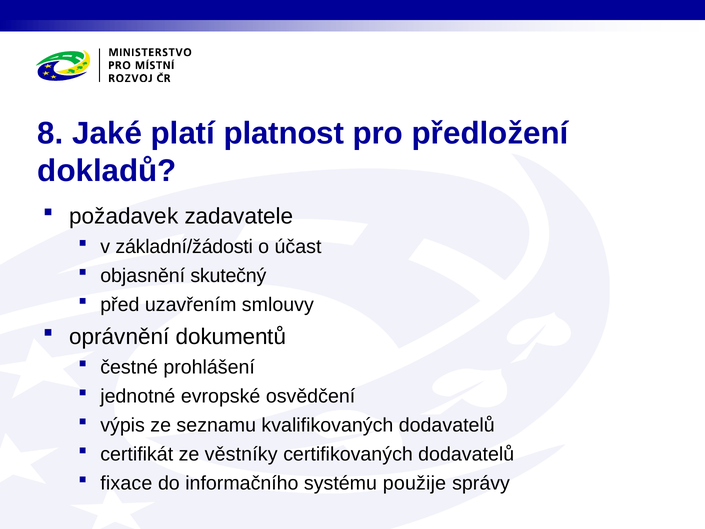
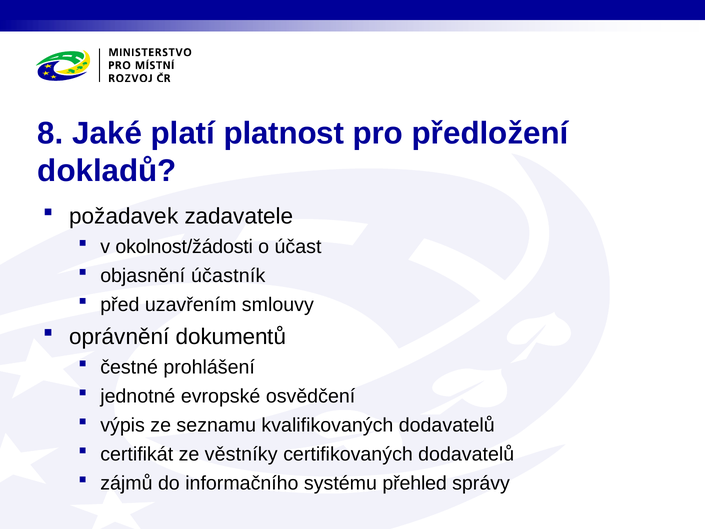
základní/žádosti: základní/žádosti -> okolnost/žádosti
skutečný: skutečný -> účastník
fixace: fixace -> zájmů
použije: použije -> přehled
